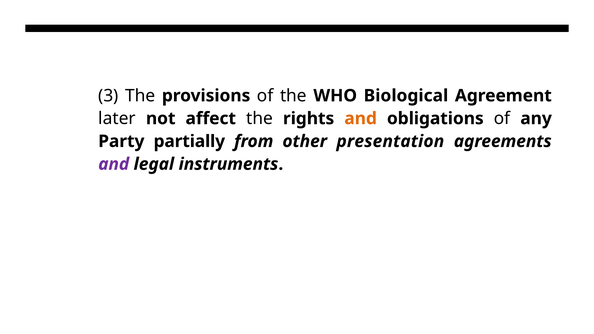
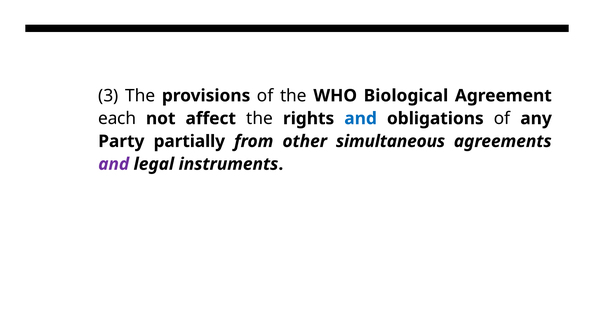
later: later -> each
and at (361, 119) colour: orange -> blue
presentation: presentation -> simultaneous
